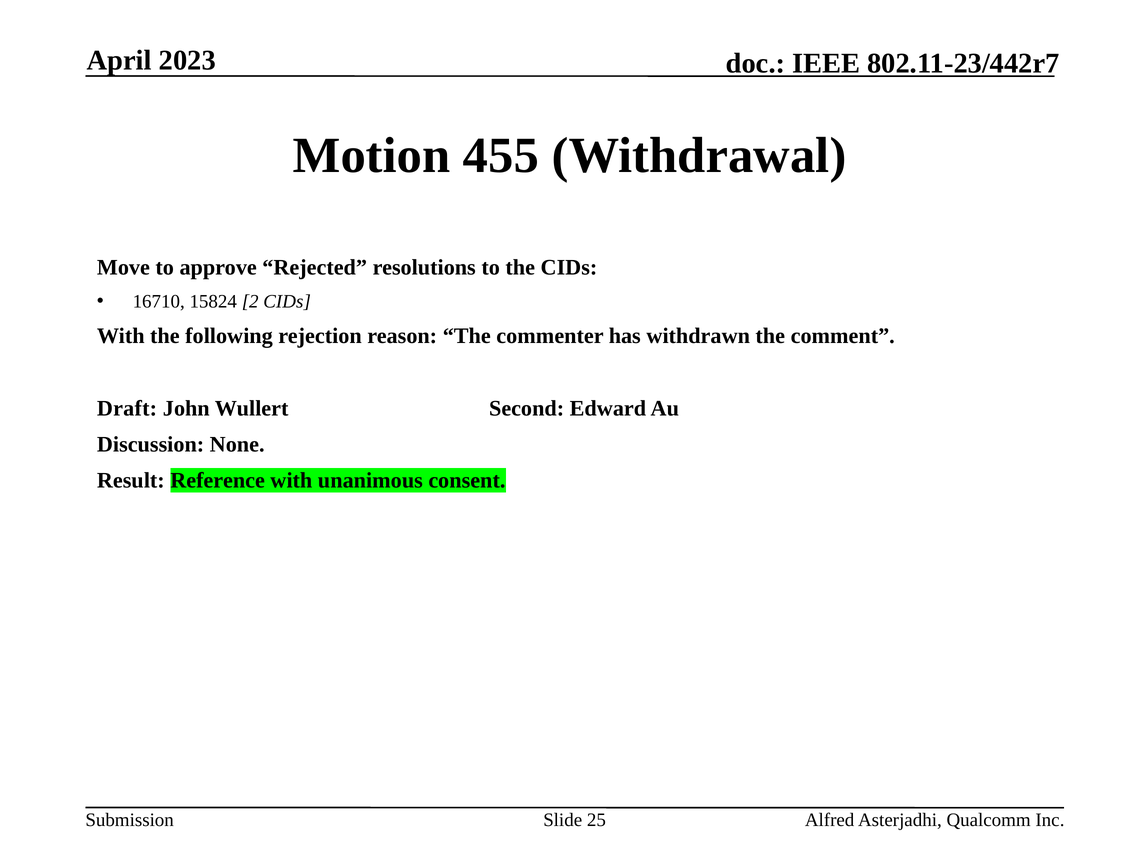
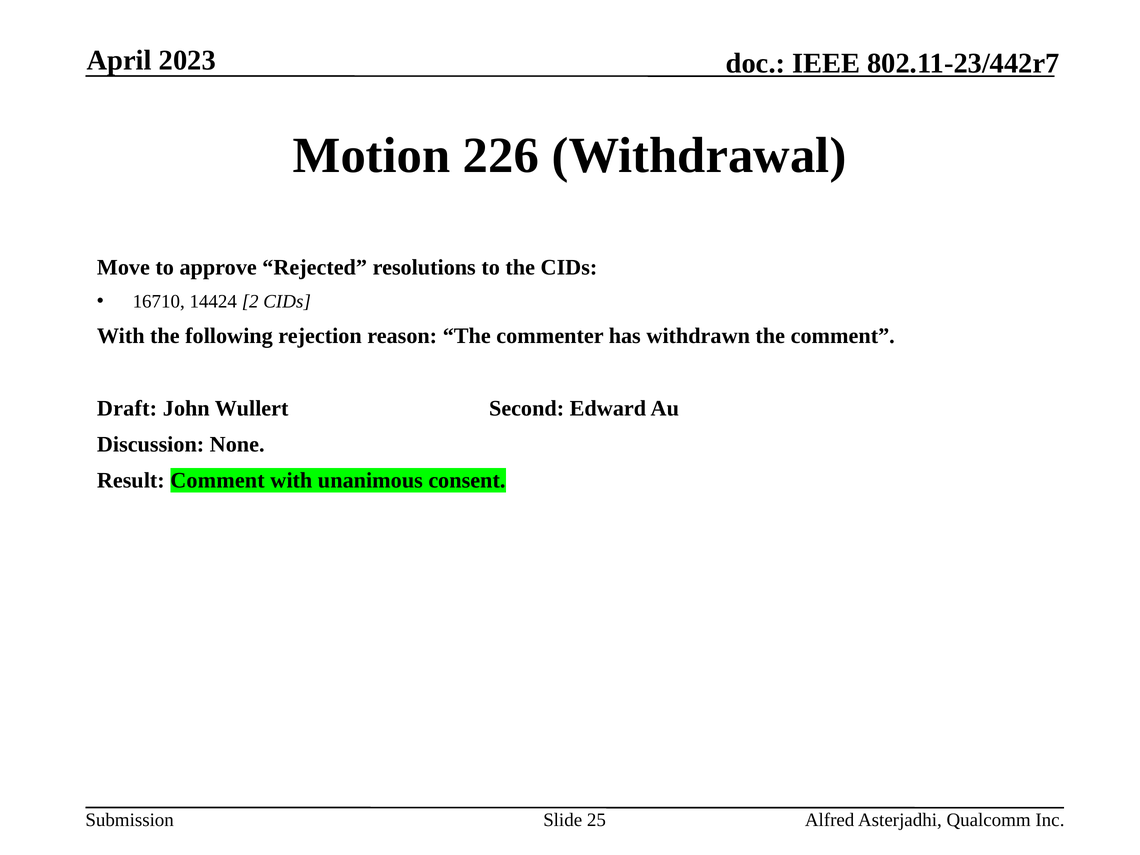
455: 455 -> 226
15824: 15824 -> 14424
Result Reference: Reference -> Comment
